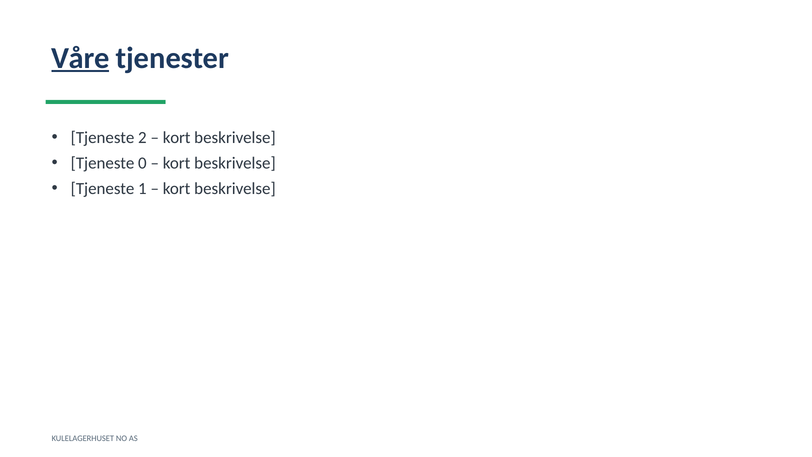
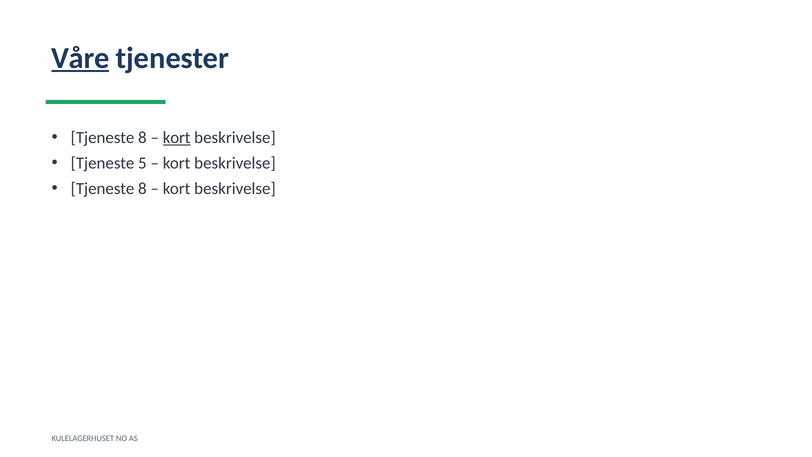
2 at (142, 138): 2 -> 8
kort at (177, 138) underline: none -> present
0: 0 -> 5
1 at (142, 188): 1 -> 8
